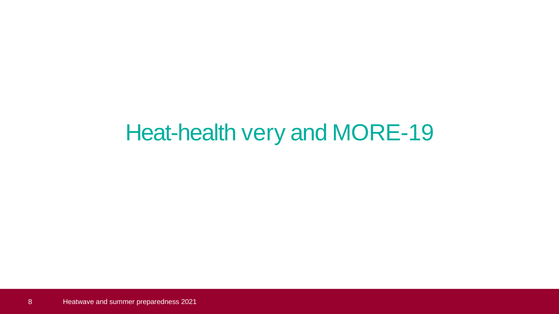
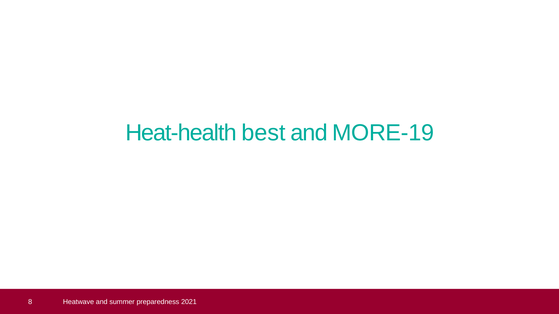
very: very -> best
